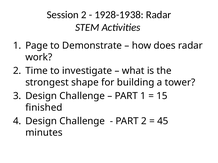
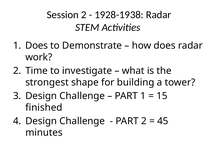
1 Page: Page -> Does
